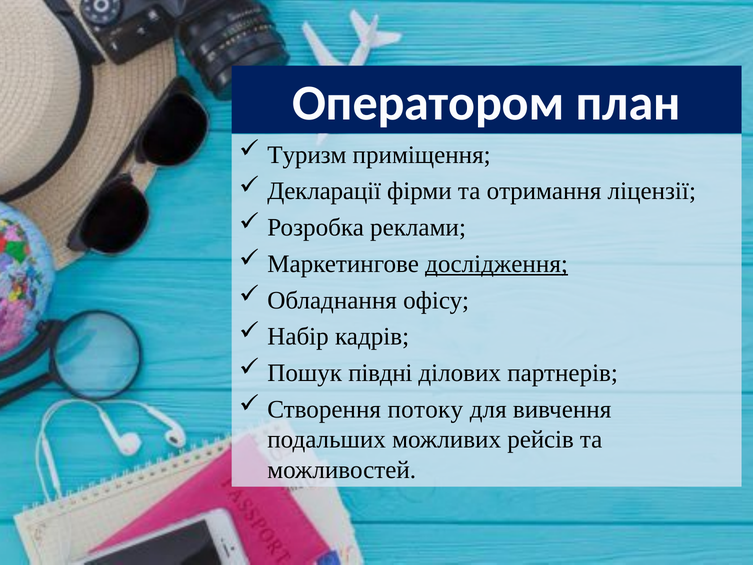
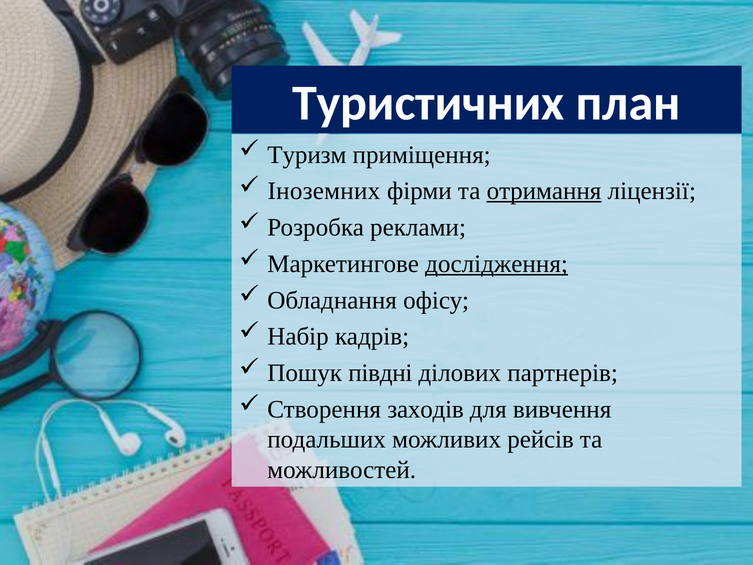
Оператором: Оператором -> Туристичних
Декларації: Декларації -> Іноземних
отримання underline: none -> present
потоку: потоку -> заходів
